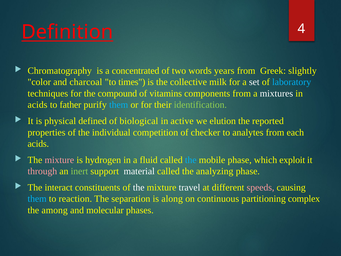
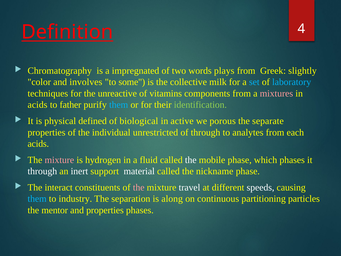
concentrated: concentrated -> impregnated
years: years -> plays
charcoal: charcoal -> involves
times: times -> some
set colour: white -> light blue
compound: compound -> unreactive
mixtures colour: white -> pink
elution: elution -> porous
reported: reported -> separate
competition: competition -> unrestricted
of checker: checker -> through
the at (191, 160) colour: light blue -> white
which exploit: exploit -> phases
through at (42, 171) colour: pink -> white
inert colour: light green -> white
analyzing: analyzing -> nickname
the at (139, 187) colour: white -> pink
speeds colour: pink -> white
reaction: reaction -> industry
complex: complex -> particles
among: among -> mentor
and molecular: molecular -> properties
